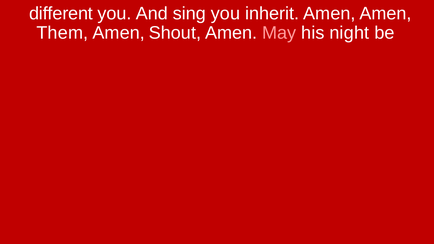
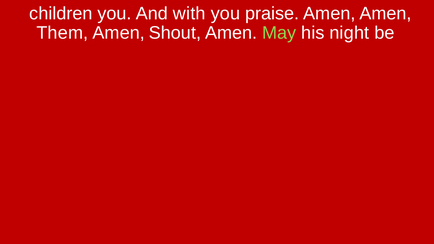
different: different -> children
sing: sing -> with
inherit: inherit -> praise
May colour: pink -> light green
